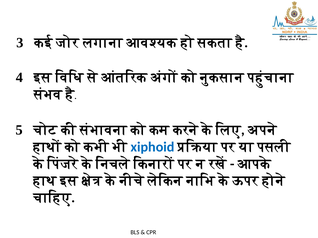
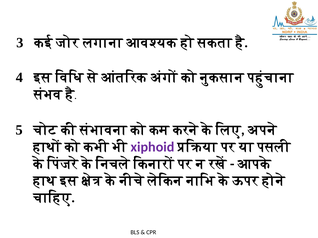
xiphoid colour: blue -> purple
